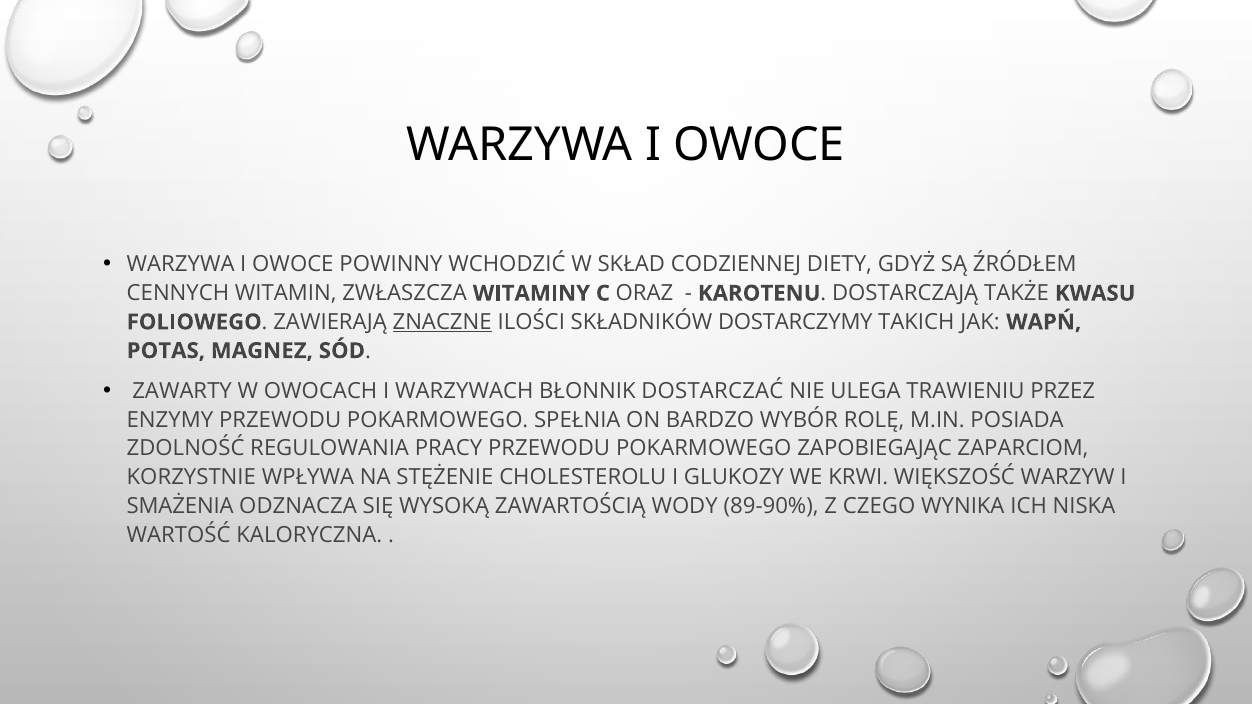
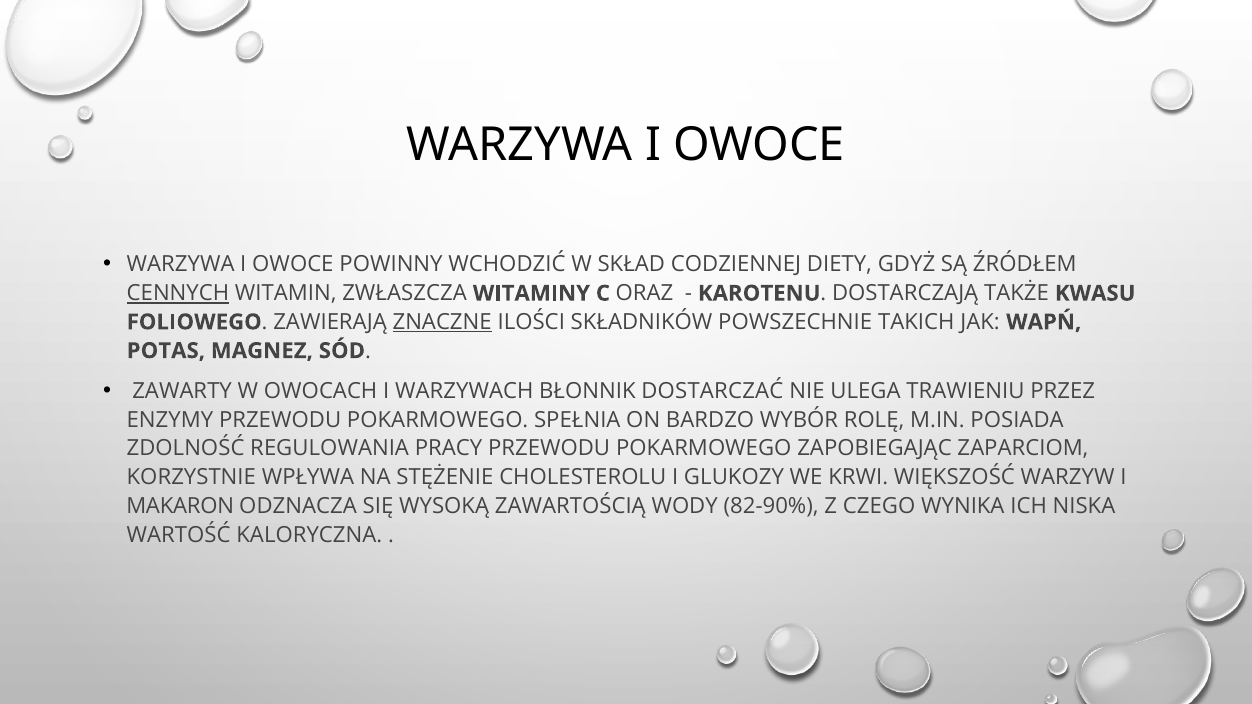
CENNYCH underline: none -> present
DOSTARCZYMY: DOSTARCZYMY -> POWSZECHNIE
SMAŻENIA: SMAŻENIA -> MAKARON
89-90%: 89-90% -> 82-90%
